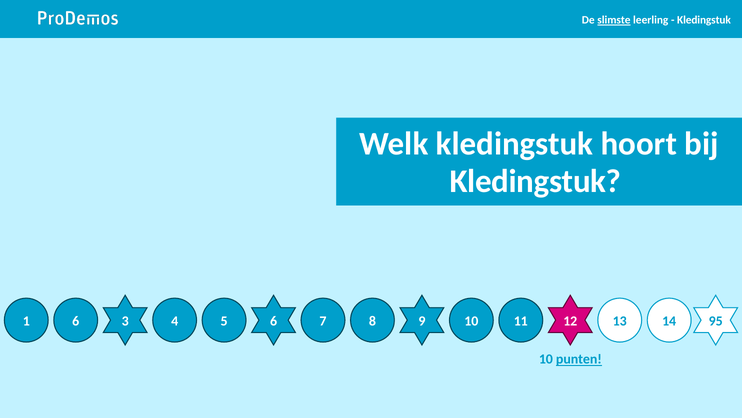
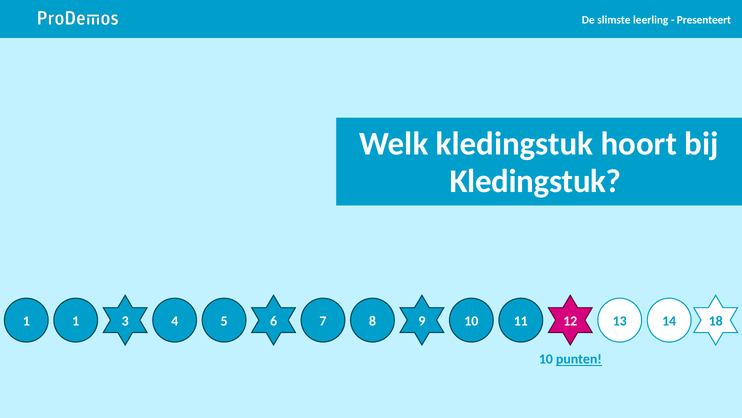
slimste underline: present -> none
Kledingstuk at (704, 20): Kledingstuk -> Presenteert
1 6: 6 -> 1
95: 95 -> 18
